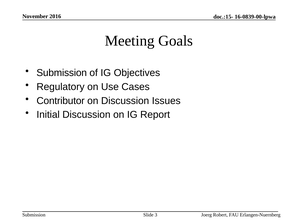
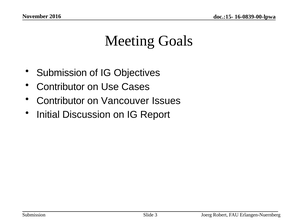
Regulatory at (61, 87): Regulatory -> Contributor
on Discussion: Discussion -> Vancouver
